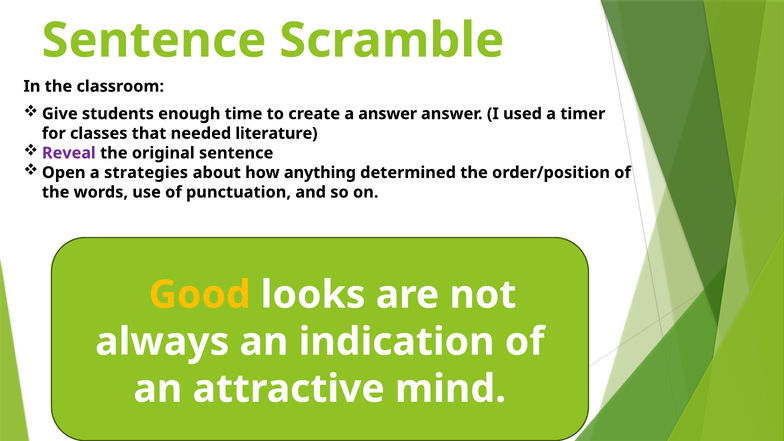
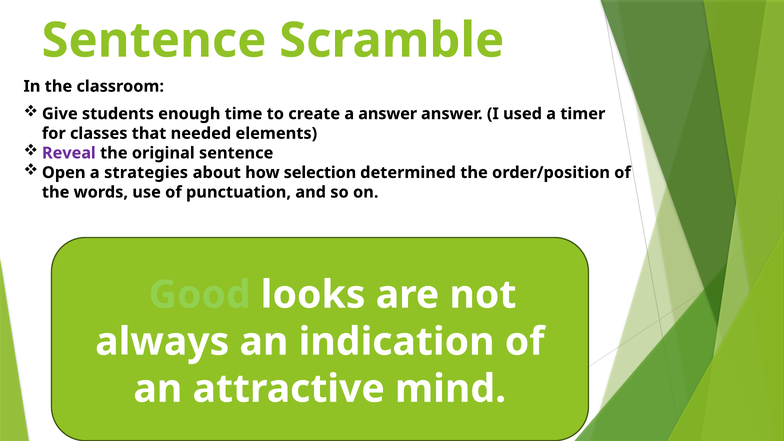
literature: literature -> elements
anything: anything -> selection
Good colour: yellow -> light green
